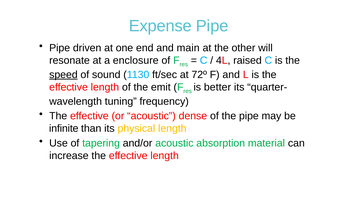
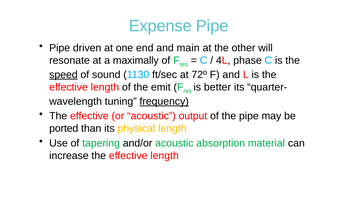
enclosure: enclosure -> maximally
raised: raised -> phase
frequency underline: none -> present
dense: dense -> output
infinite: infinite -> ported
